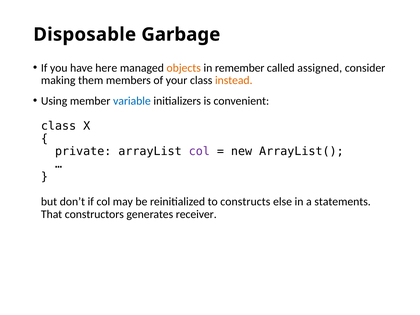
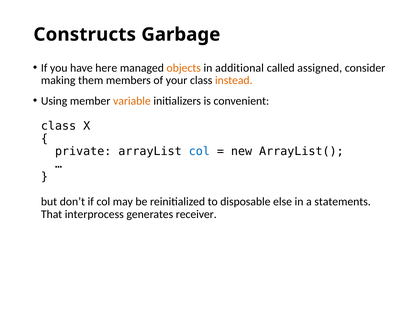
Disposable: Disposable -> Constructs
remember: remember -> additional
variable colour: blue -> orange
col at (199, 151) colour: purple -> blue
constructs: constructs -> disposable
constructors: constructors -> interprocess
